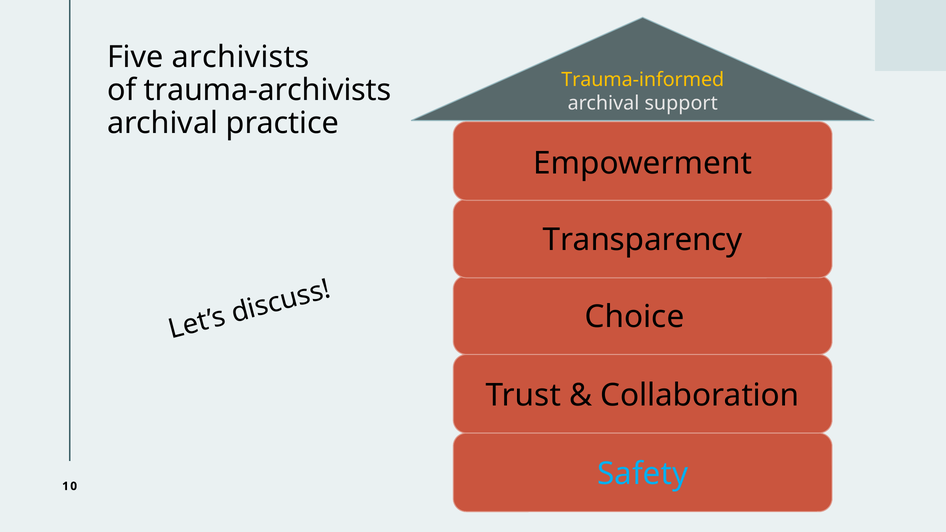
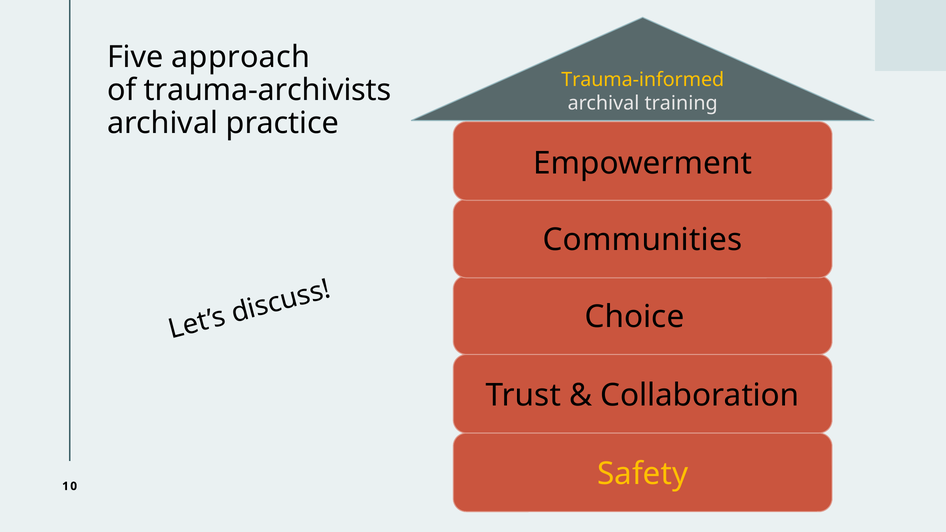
archivists: archivists -> approach
support: support -> training
Transparency: Transparency -> Communities
Safety colour: light blue -> yellow
